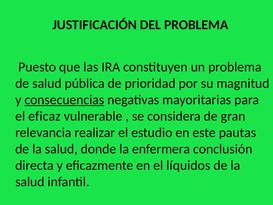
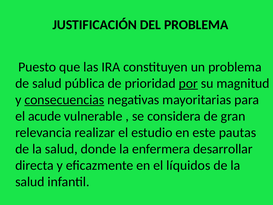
por underline: none -> present
eficaz: eficaz -> acude
conclusión: conclusión -> desarrollar
